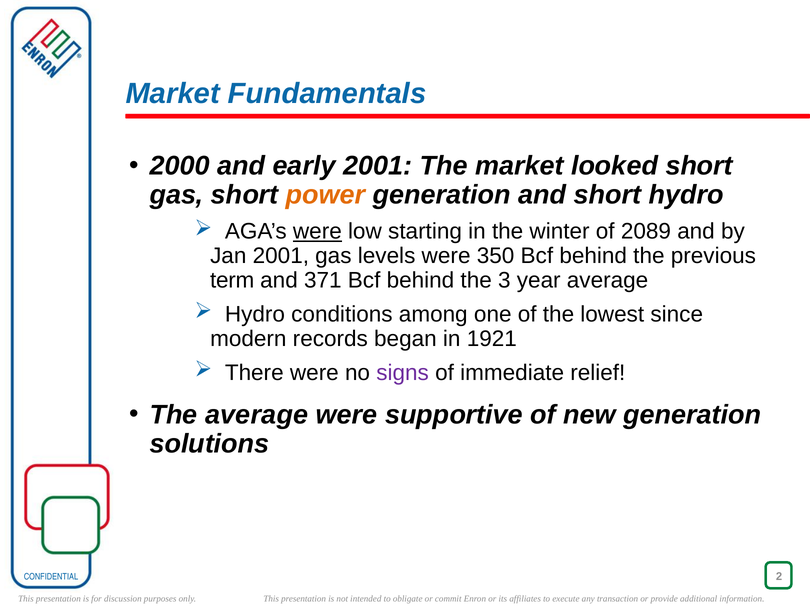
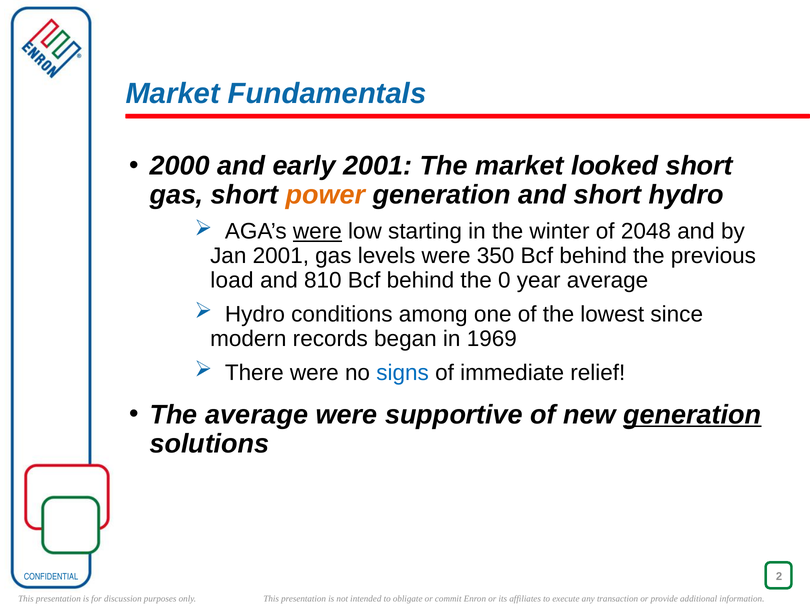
2089: 2089 -> 2048
term: term -> load
371: 371 -> 810
3: 3 -> 0
1921: 1921 -> 1969
signs colour: purple -> blue
generation at (692, 415) underline: none -> present
